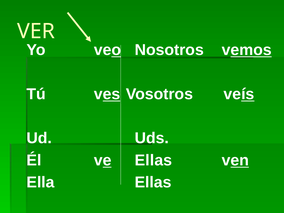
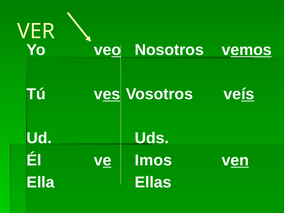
Ellas at (153, 160): Ellas -> Imos
